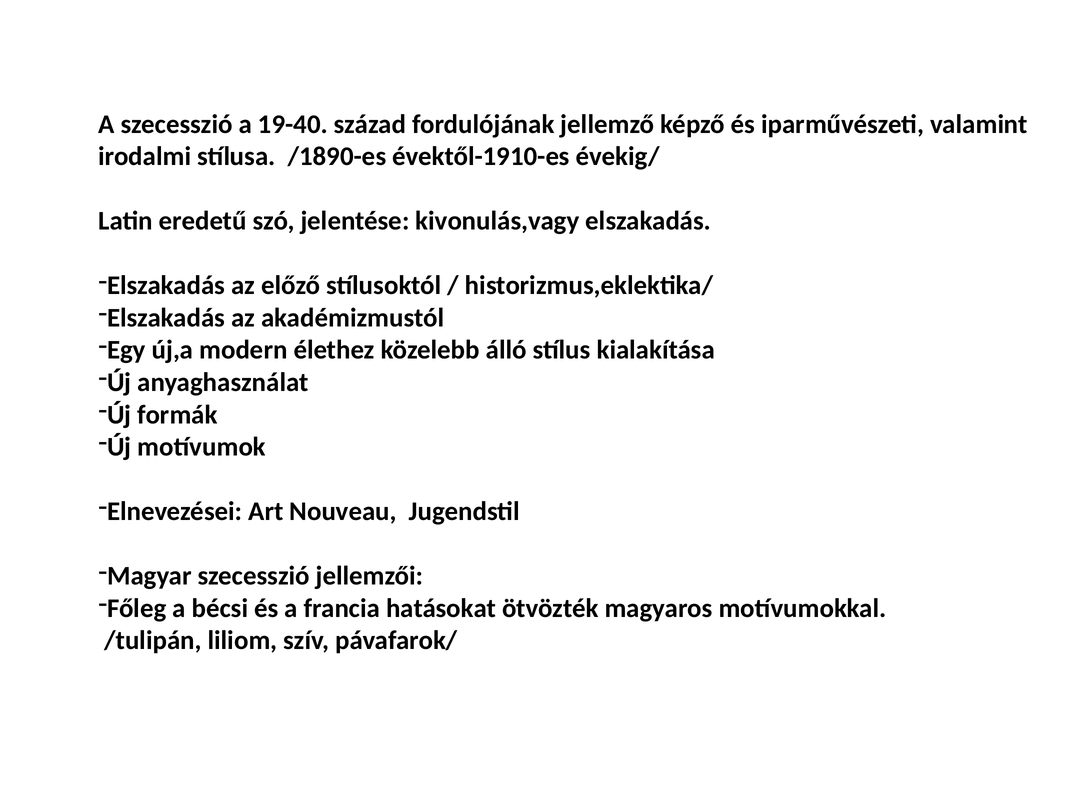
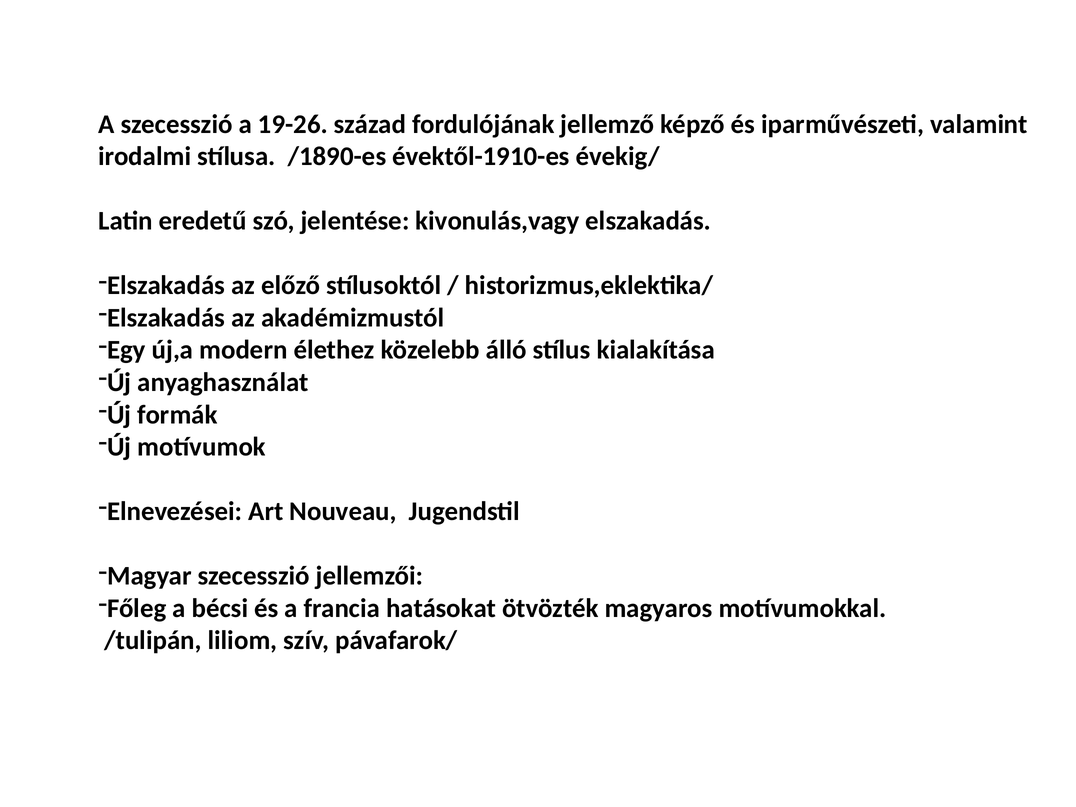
19-40: 19-40 -> 19-26
